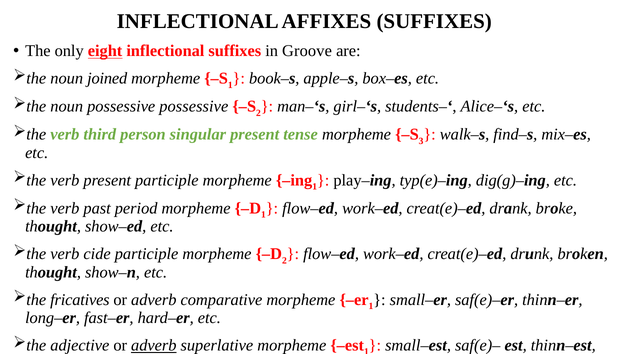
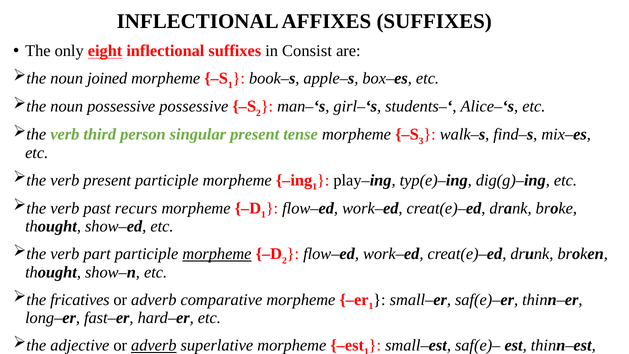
Groove: Groove -> Consist
period: period -> recurs
cide: cide -> part
morpheme at (217, 254) underline: none -> present
